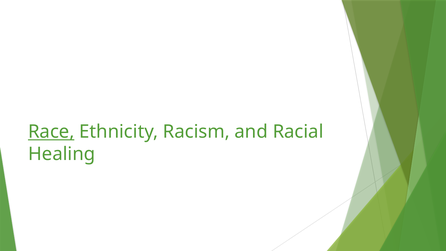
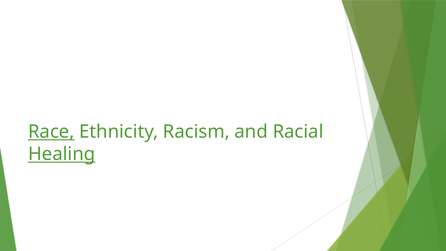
Healing underline: none -> present
